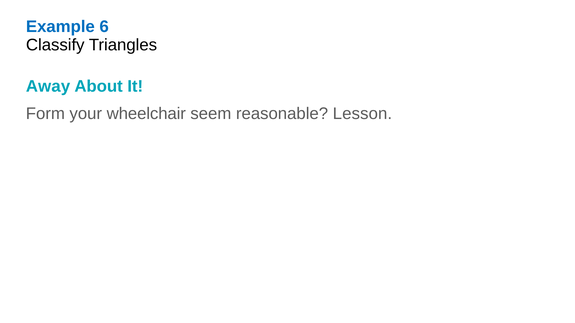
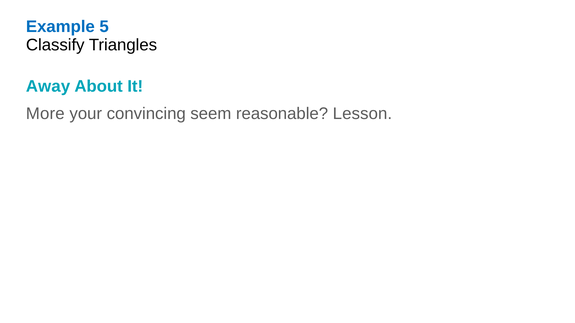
6: 6 -> 5
Form: Form -> More
wheelchair: wheelchair -> convincing
